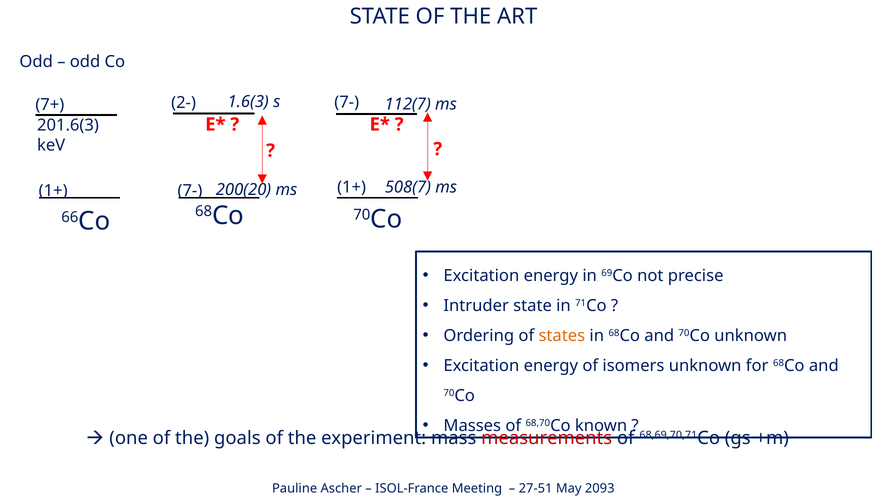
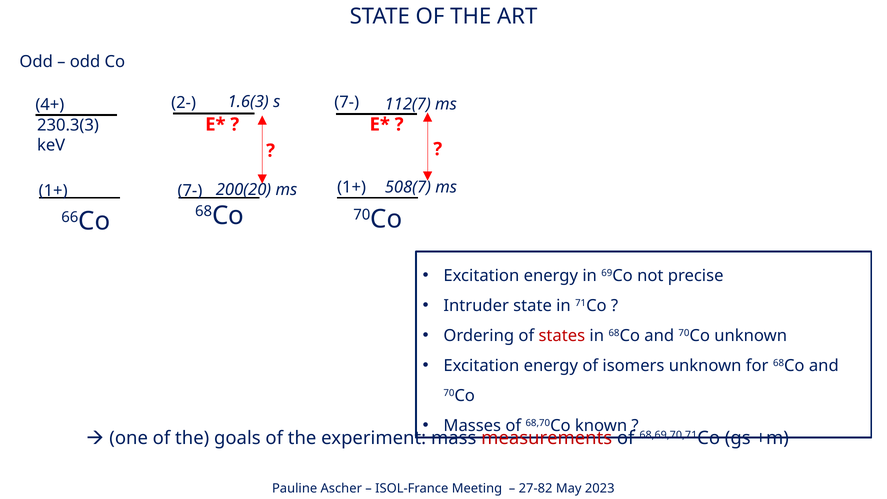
7+: 7+ -> 4+
201.6(3: 201.6(3 -> 230.3(3
states colour: orange -> red
27-51: 27-51 -> 27-82
2093: 2093 -> 2023
